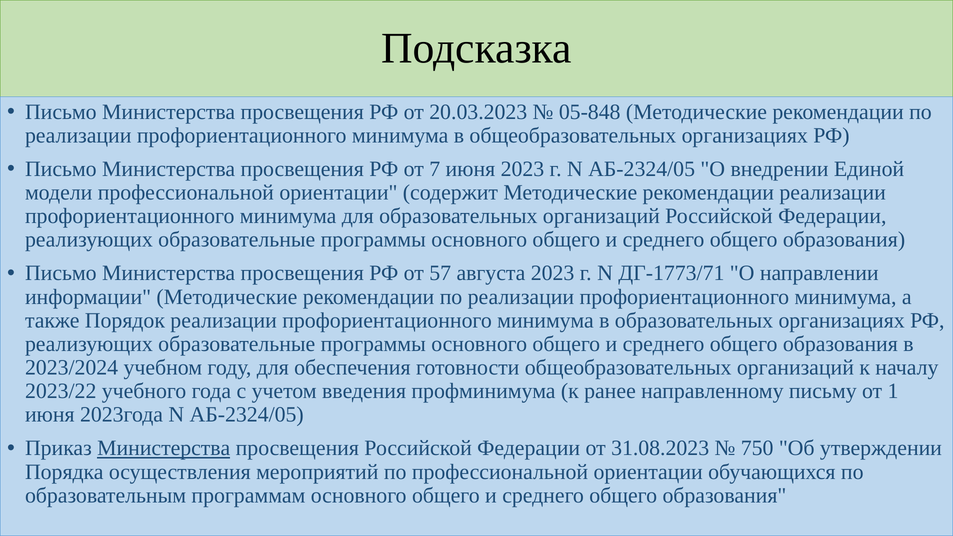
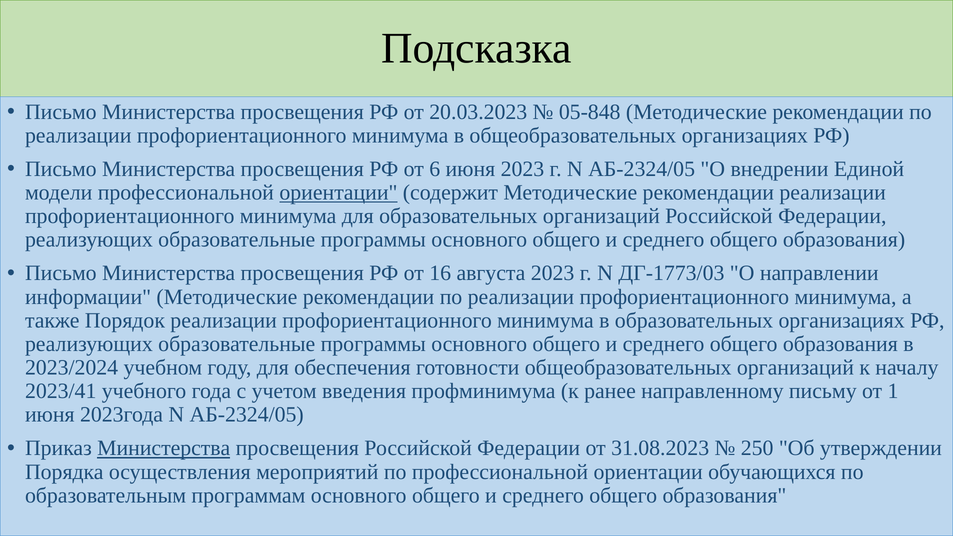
7: 7 -> 6
ориентации at (338, 193) underline: none -> present
57: 57 -> 16
ДГ-1773/71: ДГ-1773/71 -> ДГ-1773/03
2023/22: 2023/22 -> 2023/41
750: 750 -> 250
